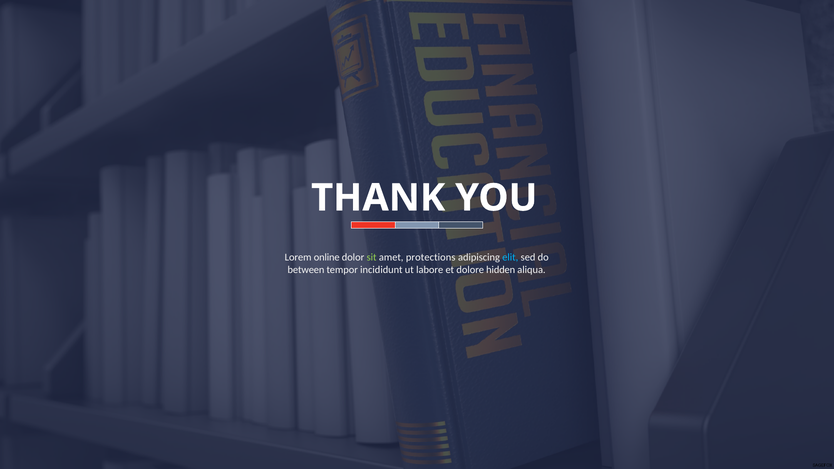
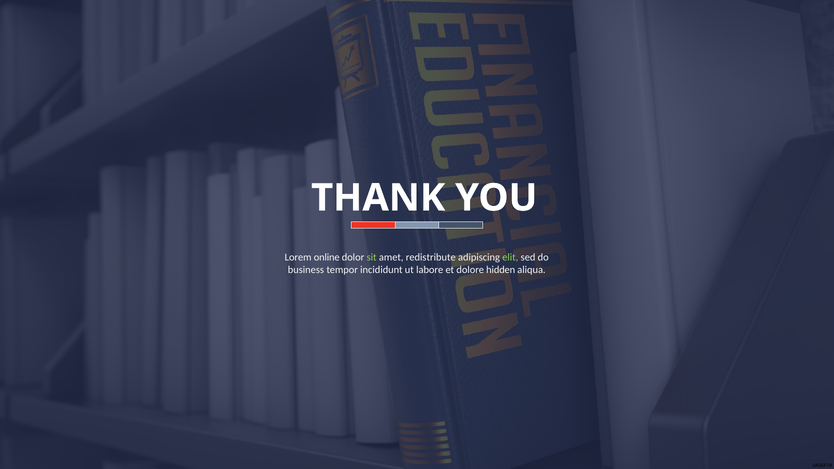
protections: protections -> redistribute
elit colour: light blue -> light green
between: between -> business
